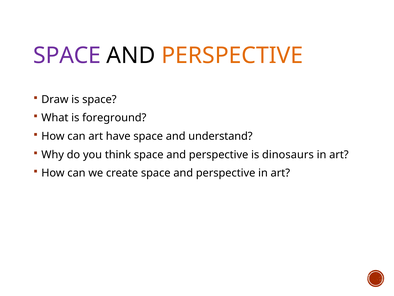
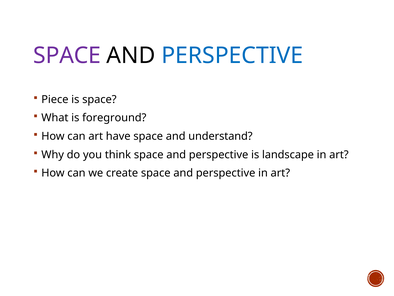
PERSPECTIVE at (232, 55) colour: orange -> blue
Draw: Draw -> Piece
dinosaurs: dinosaurs -> landscape
